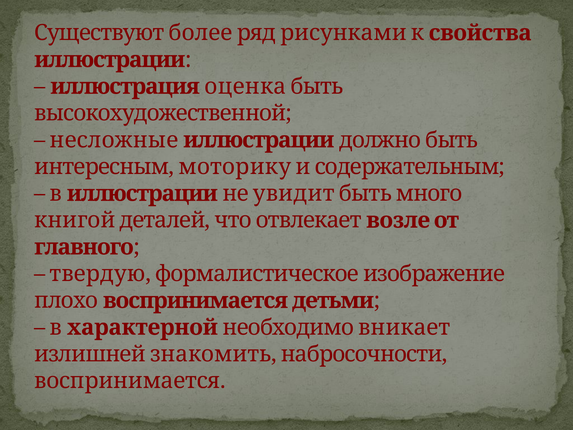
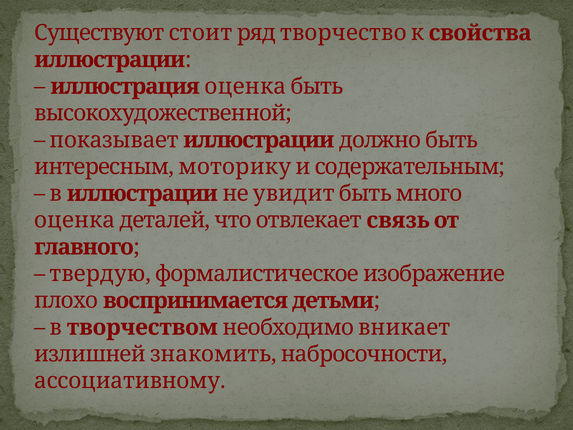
более: более -> стоит
рисунками: рисунками -> творчество
несложные: несложные -> показывает
книгой at (75, 220): книгой -> оценка
возле: возле -> связь
характерной: характерной -> творчеством
воспринимается at (130, 381): воспринимается -> ассоциативному
